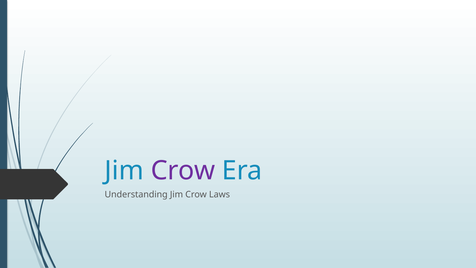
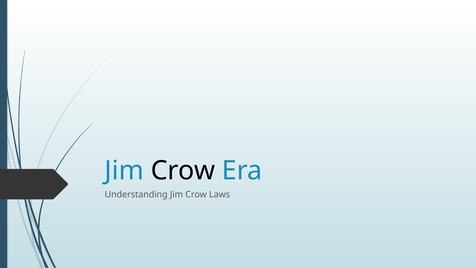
Crow at (183, 171) colour: purple -> black
